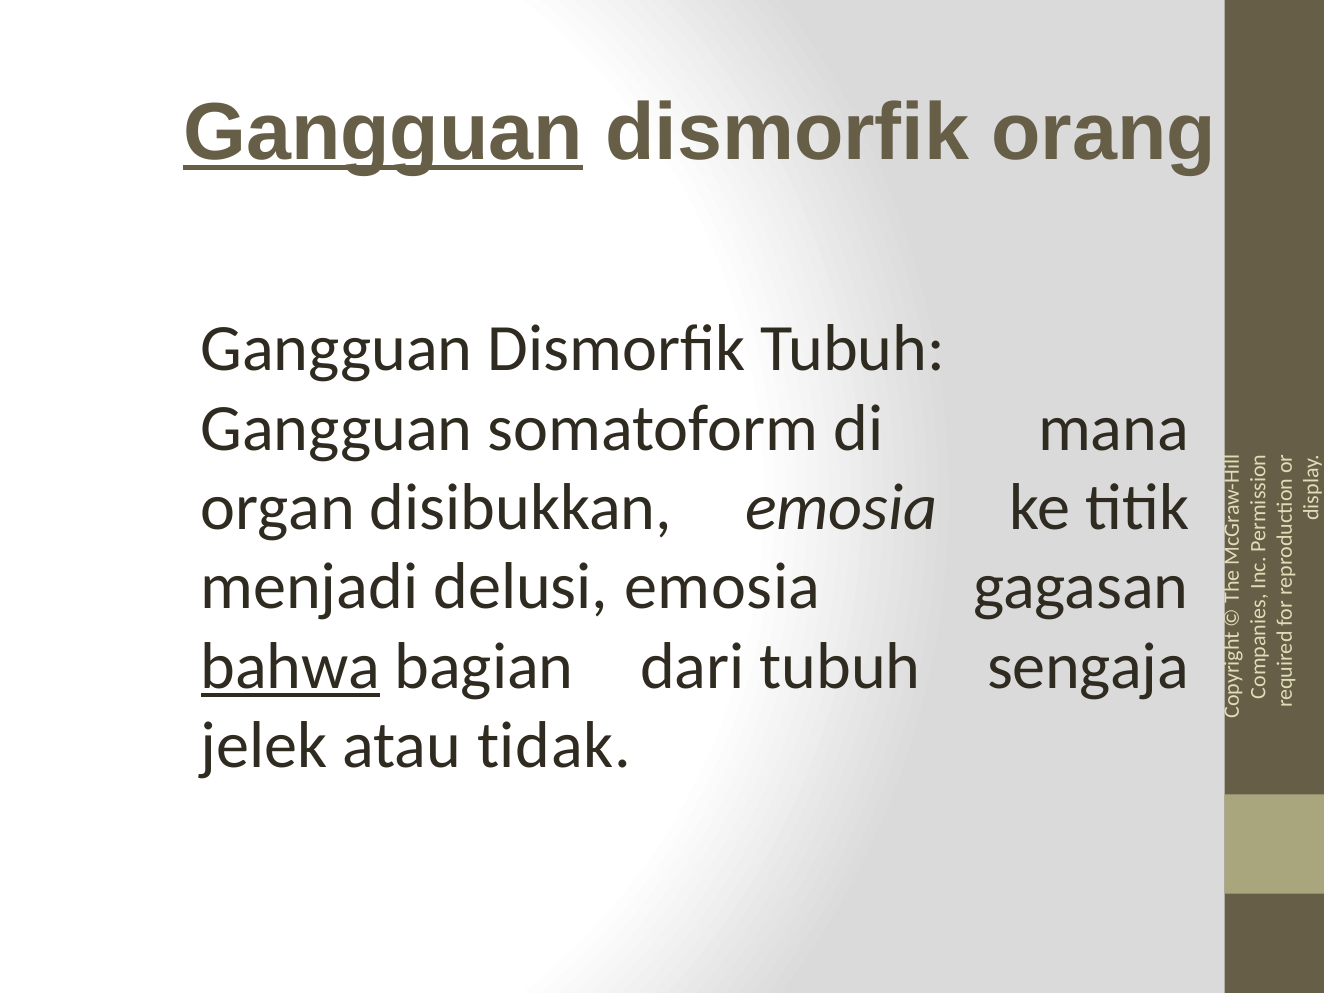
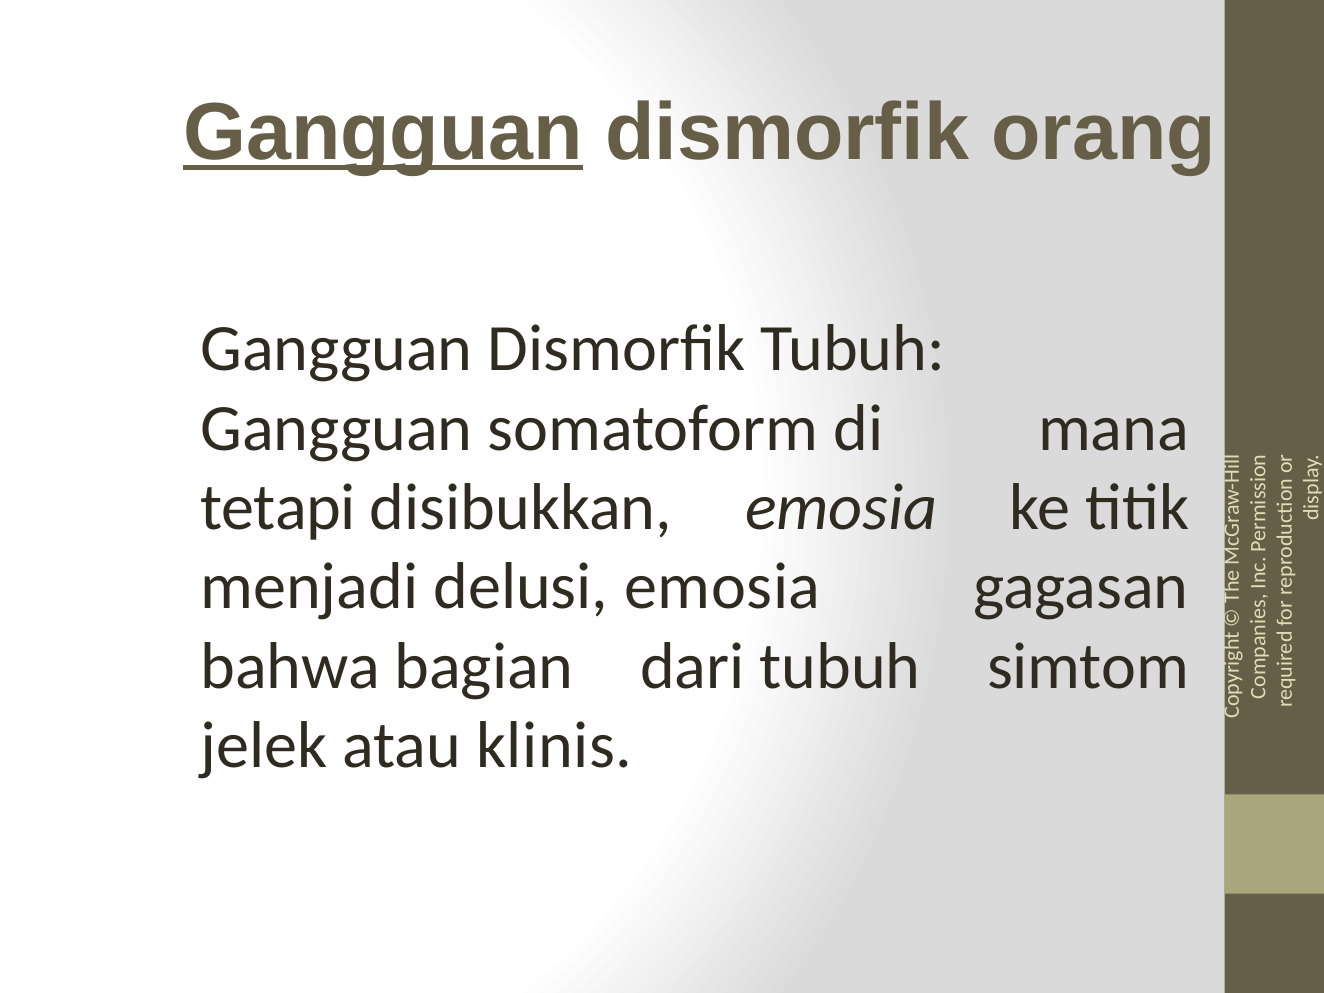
organ: organ -> tetapi
bahwa underline: present -> none
sengaja: sengaja -> simtom
tidak: tidak -> klinis
